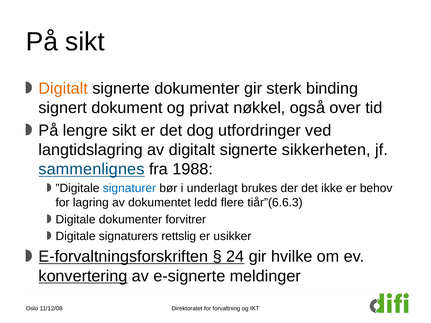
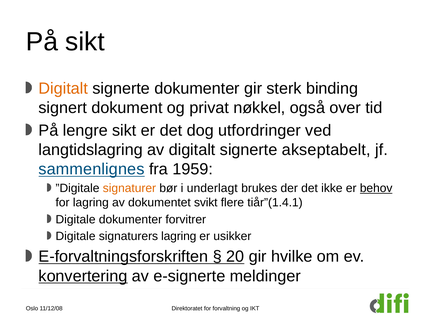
sikkerheten: sikkerheten -> akseptabelt
1988: 1988 -> 1959
signaturer colour: blue -> orange
behov underline: none -> present
ledd: ledd -> svikt
tiår”(6.6.3: tiår”(6.6.3 -> tiår”(1.4.1
signaturers rettslig: rettslig -> lagring
24: 24 -> 20
